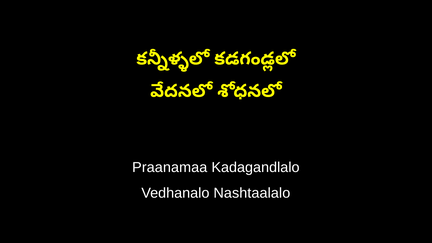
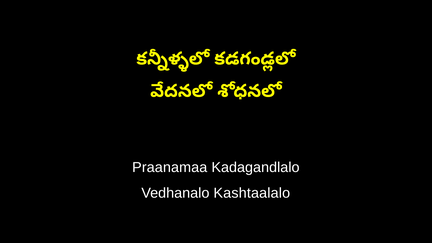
Nashtaalalo: Nashtaalalo -> Kashtaalalo
